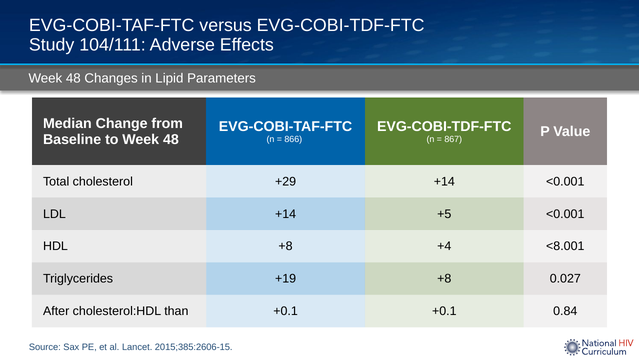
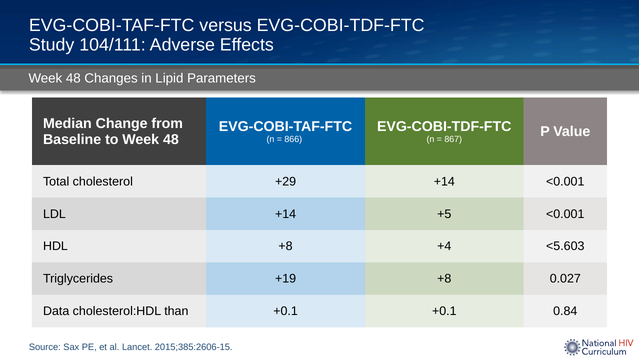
<8.001: <8.001 -> <5.603
After: After -> Data
